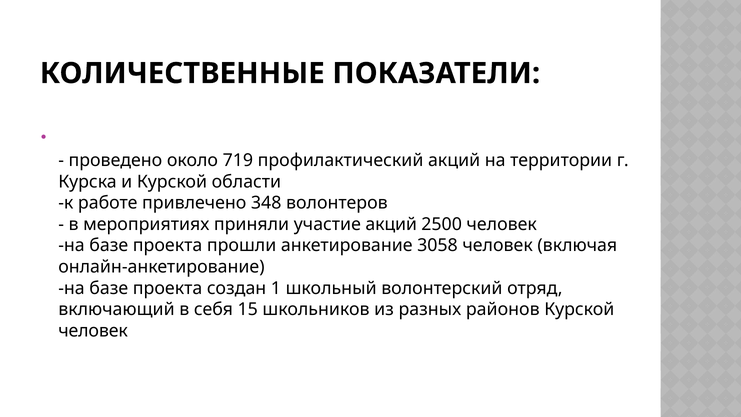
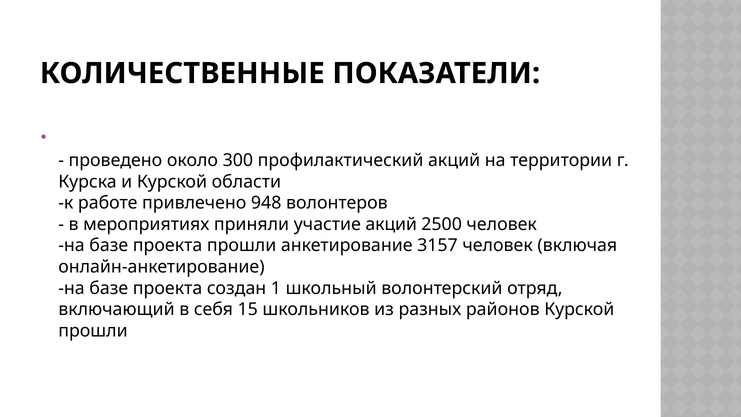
719: 719 -> 300
348: 348 -> 948
3058: 3058 -> 3157
человек at (93, 331): человек -> прошли
